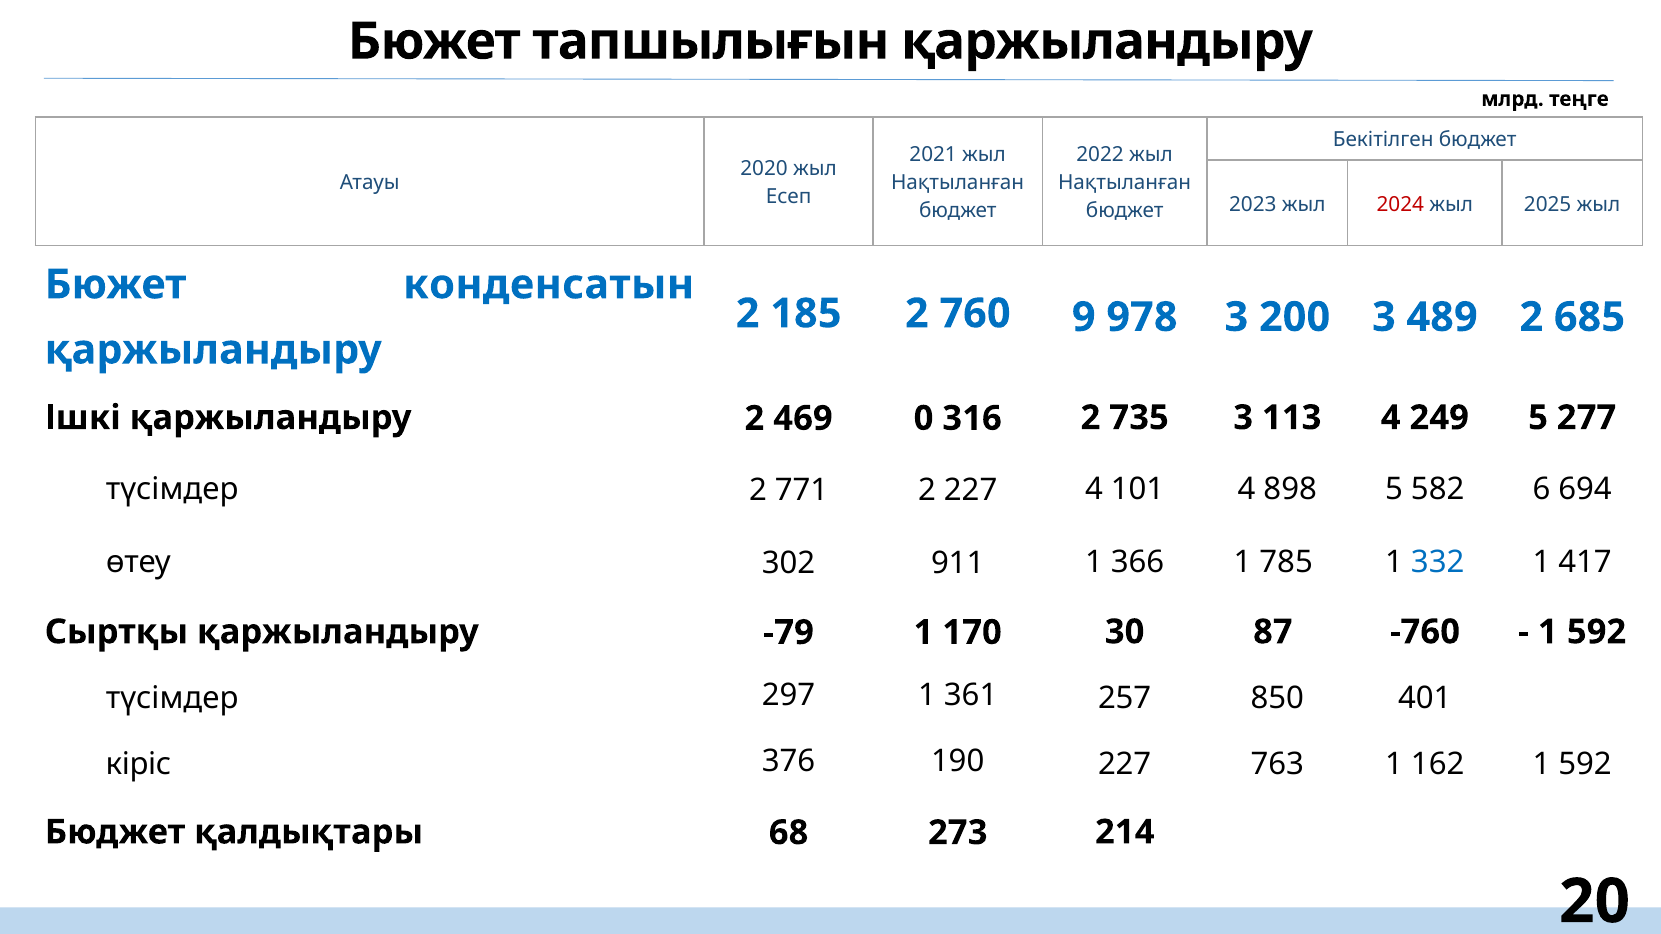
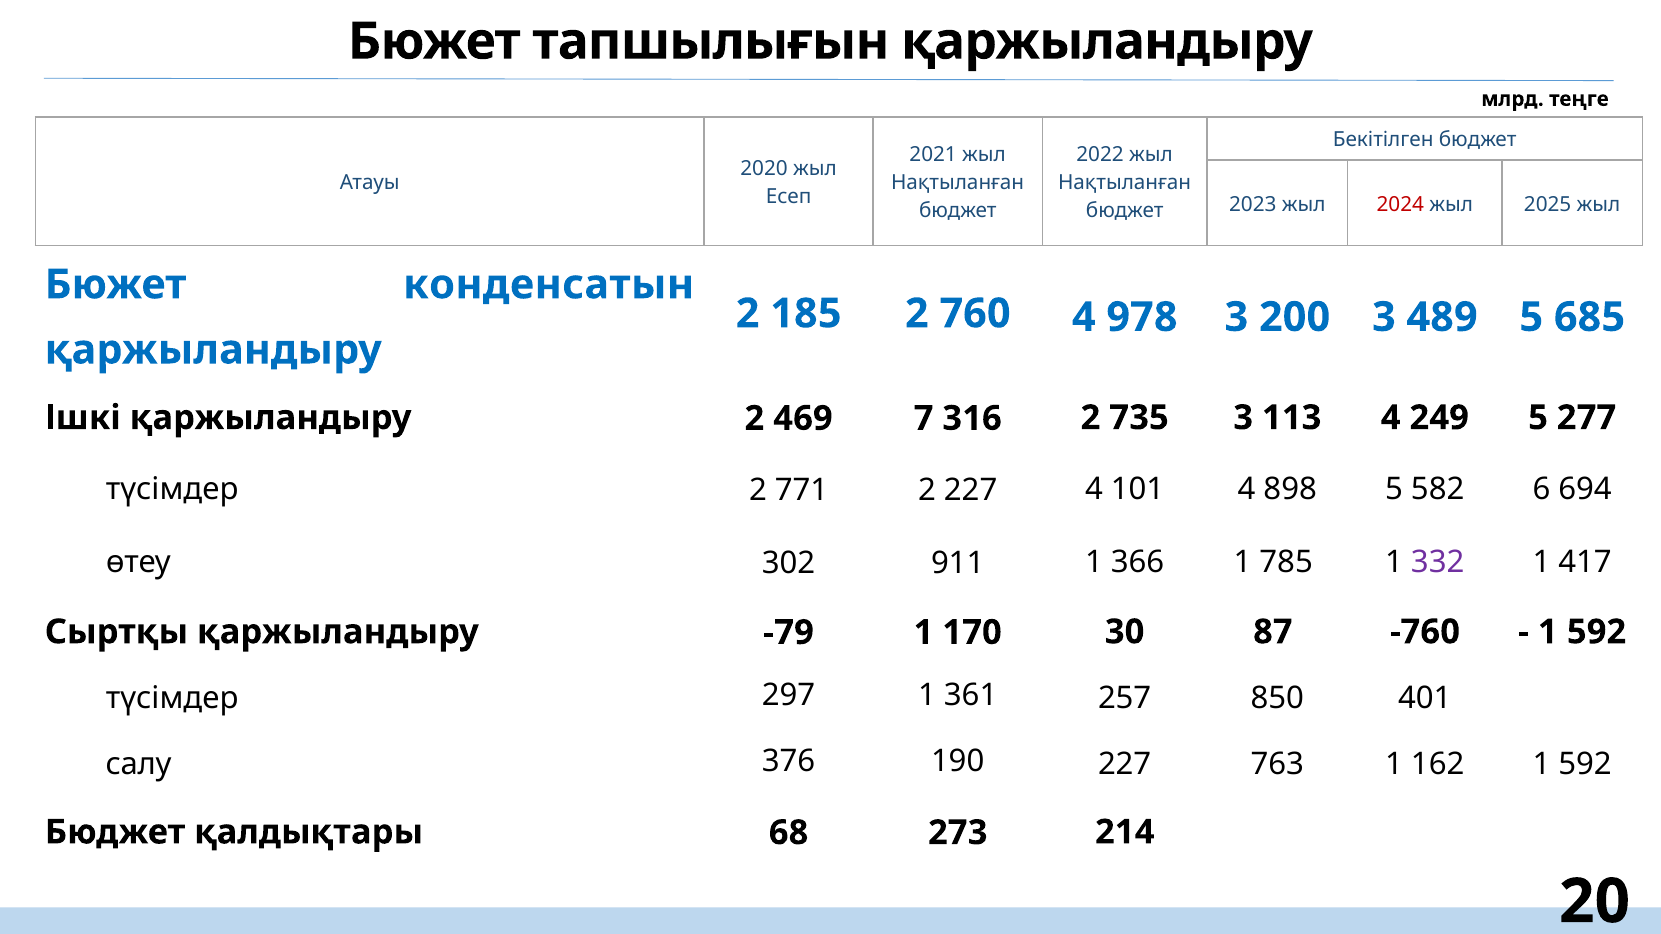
760 9: 9 -> 4
489 2: 2 -> 5
0: 0 -> 7
332 colour: blue -> purple
кіріс: кіріс -> салу
